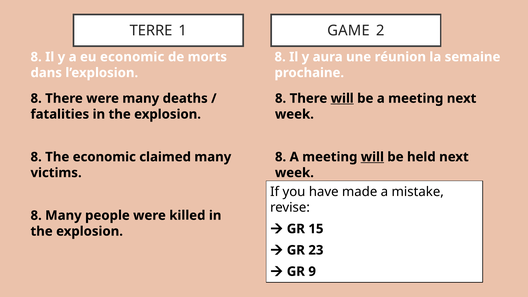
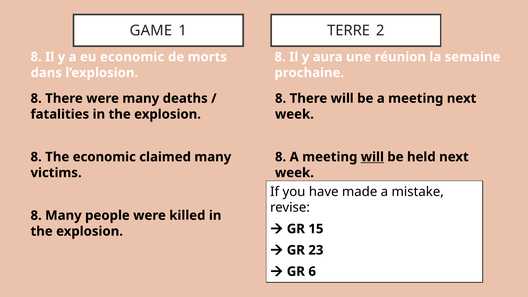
TERRE: TERRE -> GAME
GAME: GAME -> TERRE
will at (342, 98) underline: present -> none
9: 9 -> 6
